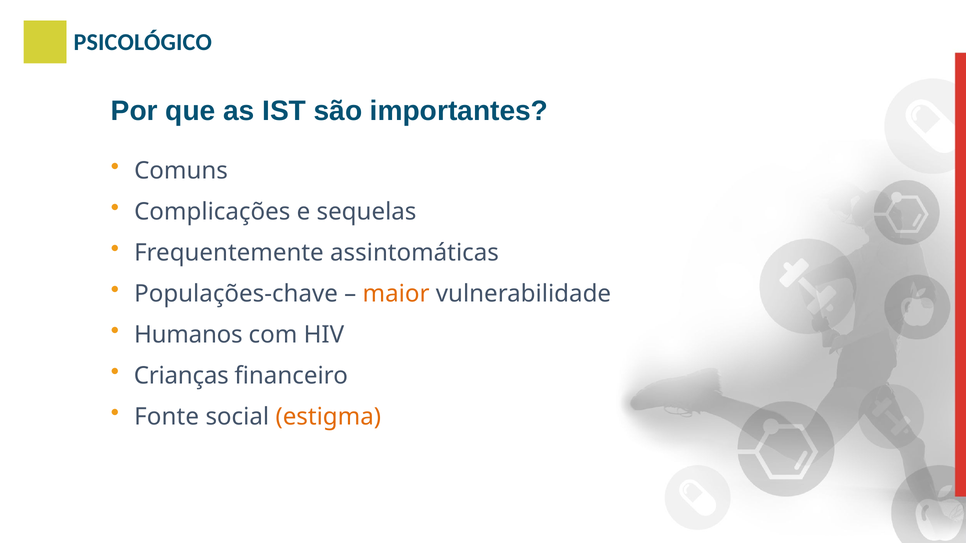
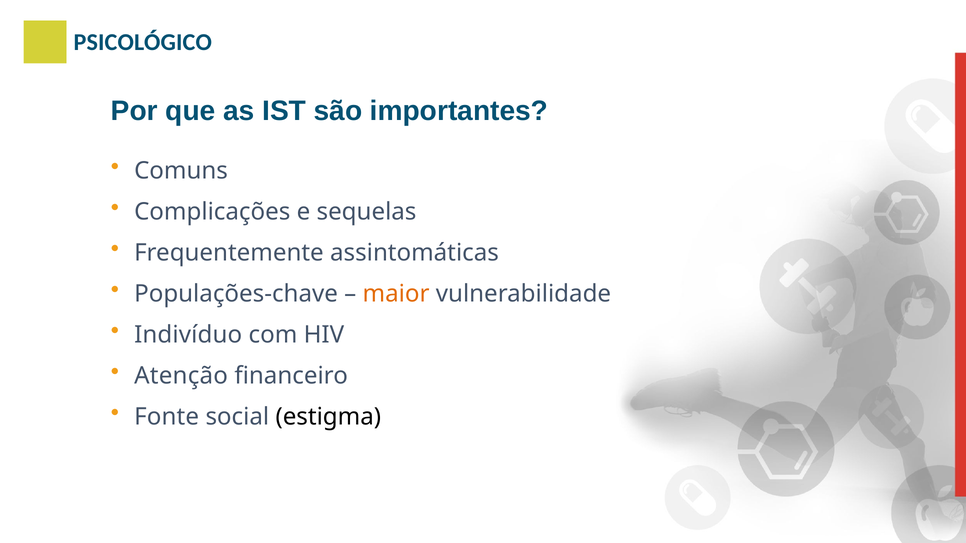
Humanos: Humanos -> Indivíduo
Crianças: Crianças -> Atenção
estigma colour: orange -> black
